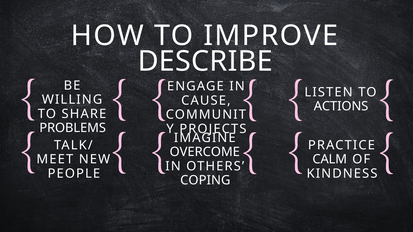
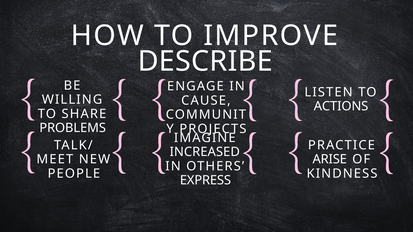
OVERCOME: OVERCOME -> INCREASED
CALM: CALM -> ARISE
COPING: COPING -> EXPRESS
